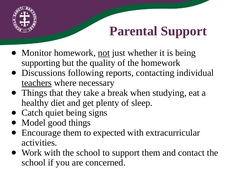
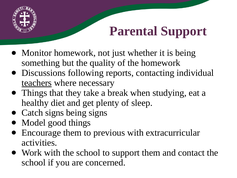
not underline: present -> none
supporting: supporting -> something
Catch quiet: quiet -> signs
expected: expected -> previous
